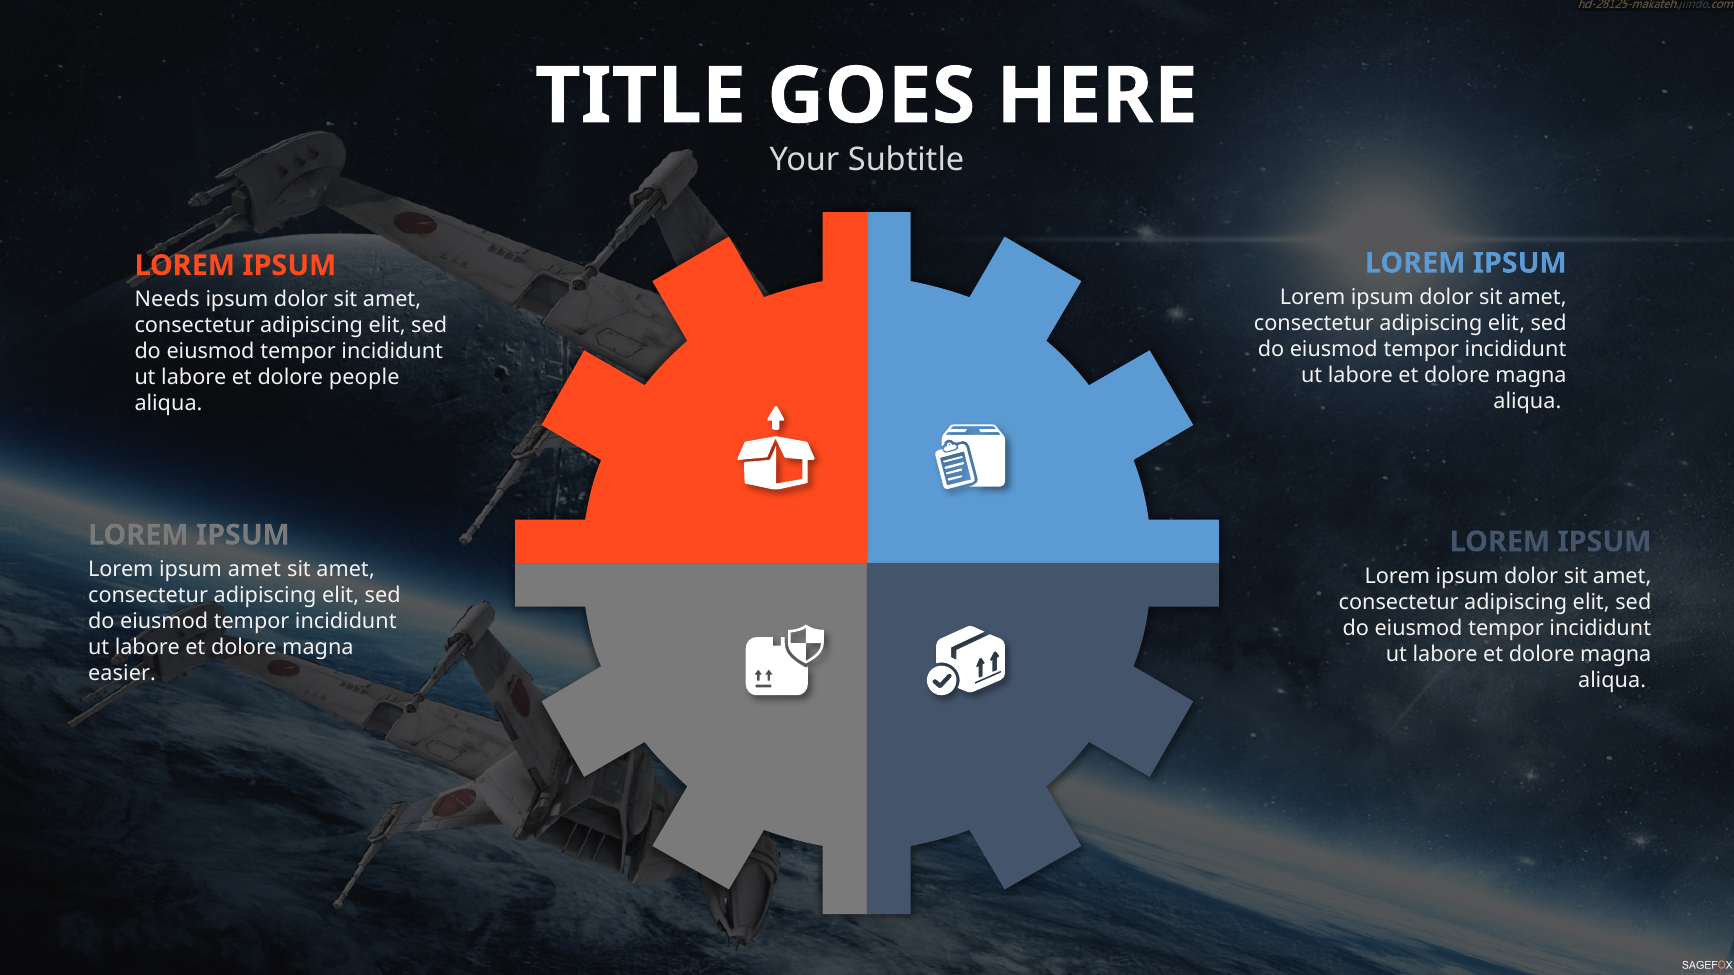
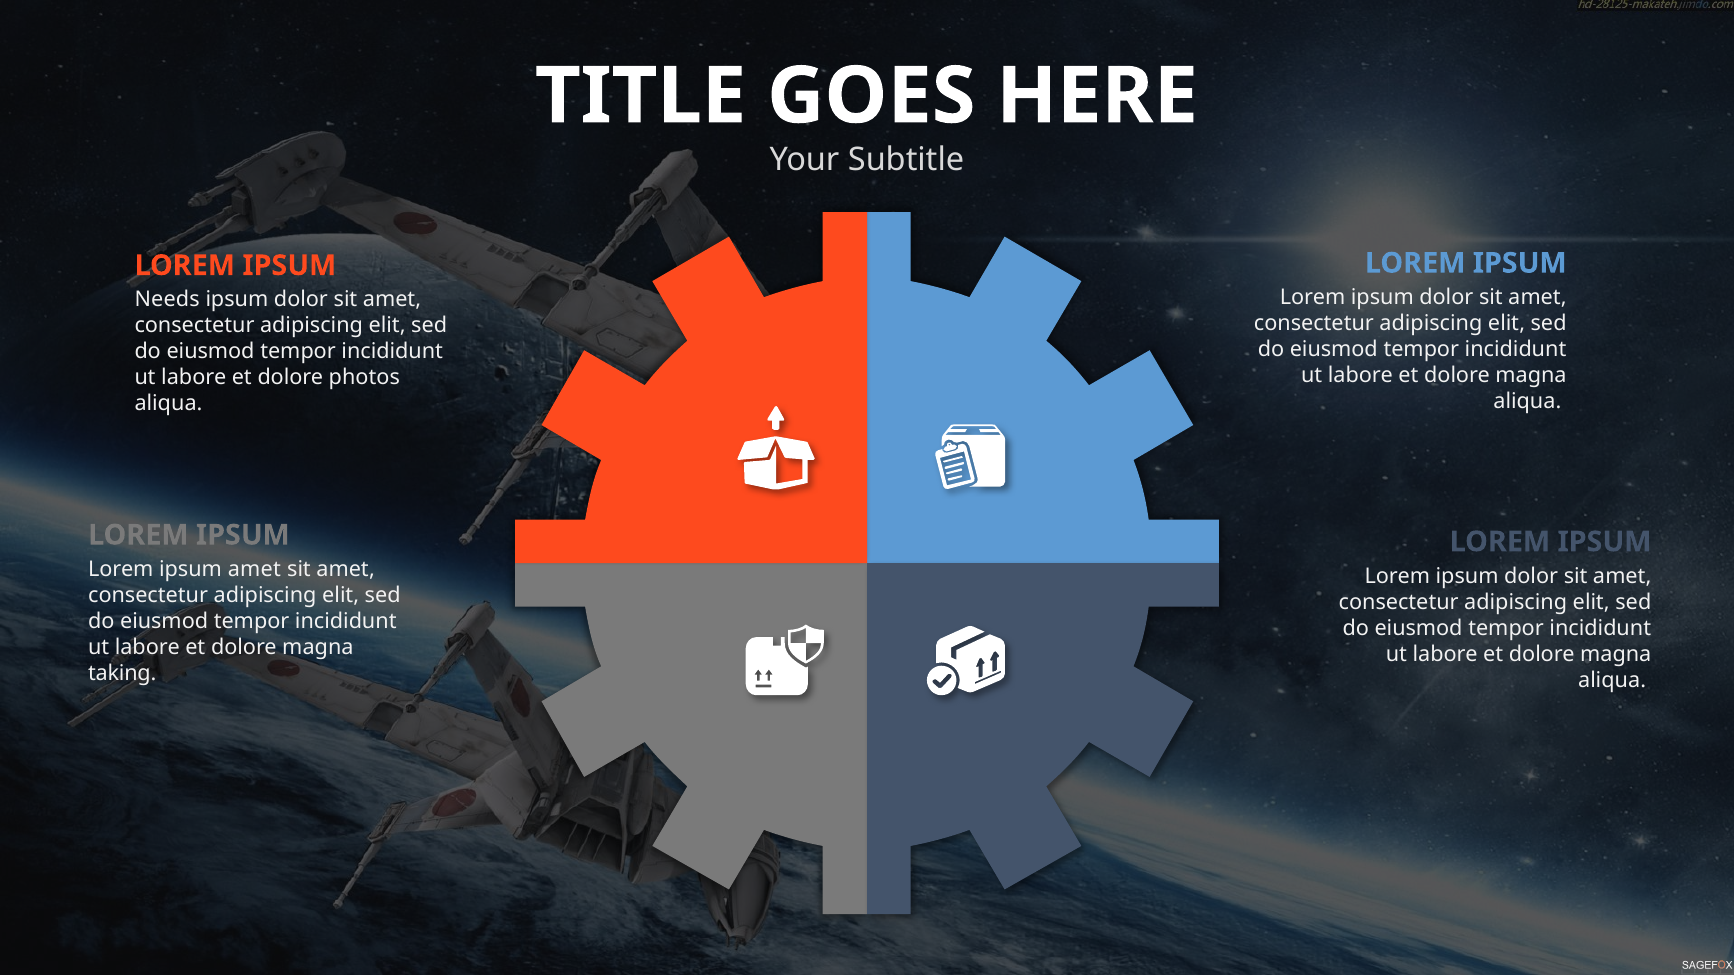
people: people -> photos
easier: easier -> taking
